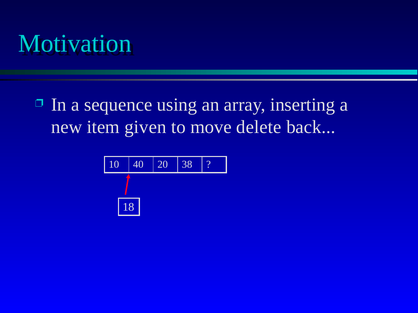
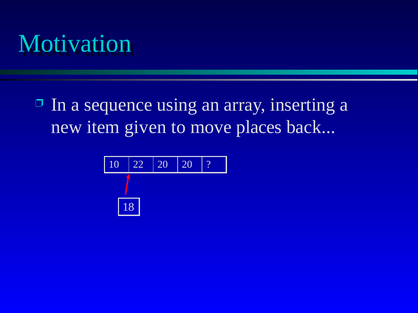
delete: delete -> places
40: 40 -> 22
20 38: 38 -> 20
